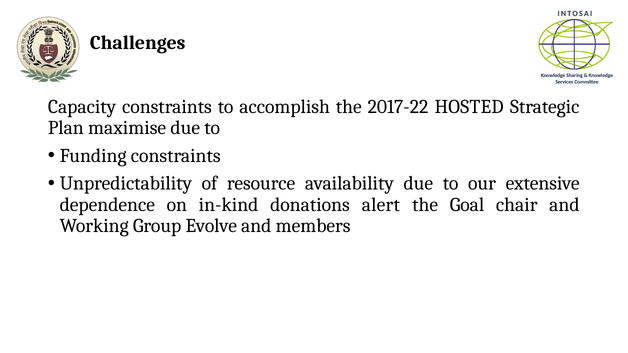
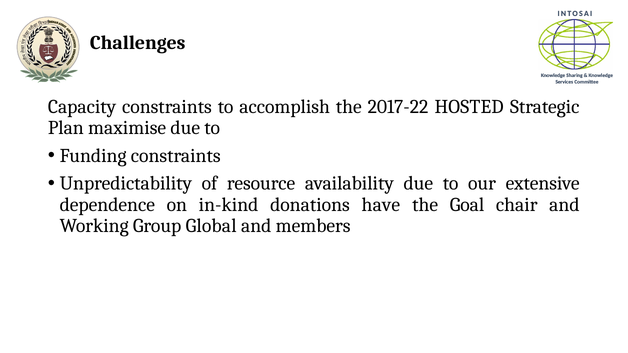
alert: alert -> have
Evolve: Evolve -> Global
